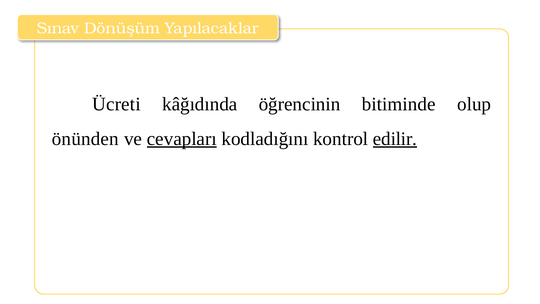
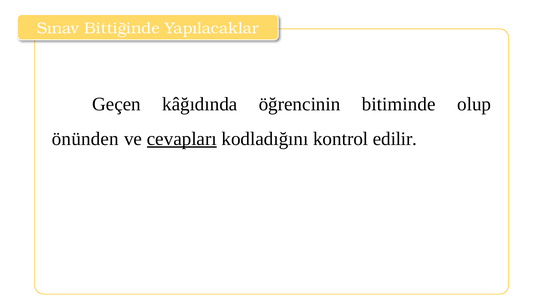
Dönüşüm: Dönüşüm -> Bittiğinde
Ücreti: Ücreti -> Geçen
edilir underline: present -> none
